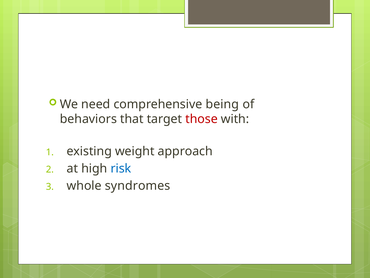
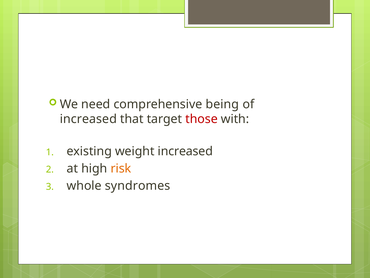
behaviors at (88, 119): behaviors -> increased
weight approach: approach -> increased
risk colour: blue -> orange
